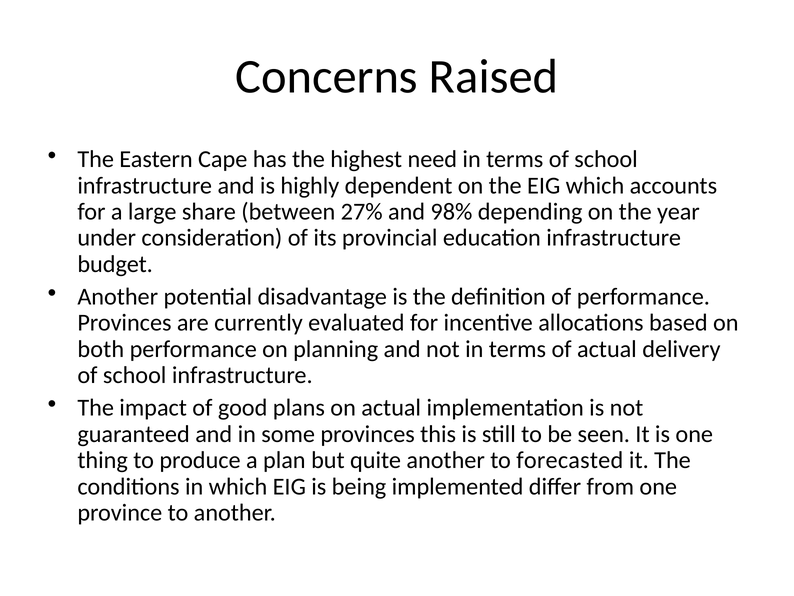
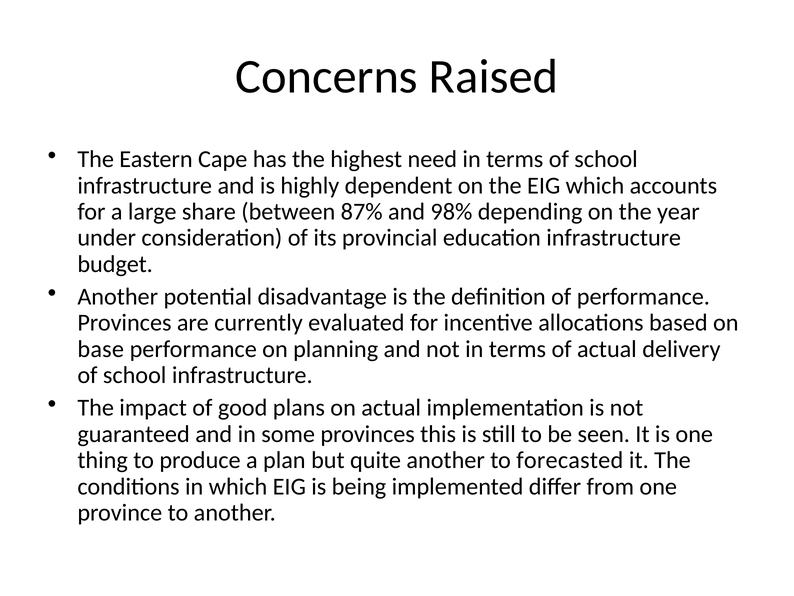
27%: 27% -> 87%
both: both -> base
